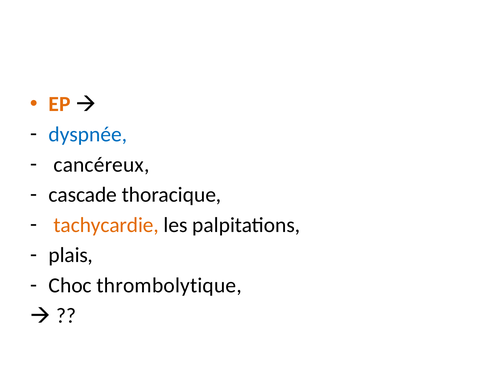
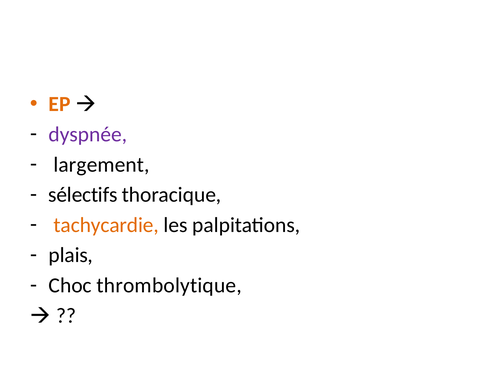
dyspnée colour: blue -> purple
cancéreux: cancéreux -> largement
cascade: cascade -> sélectifs
